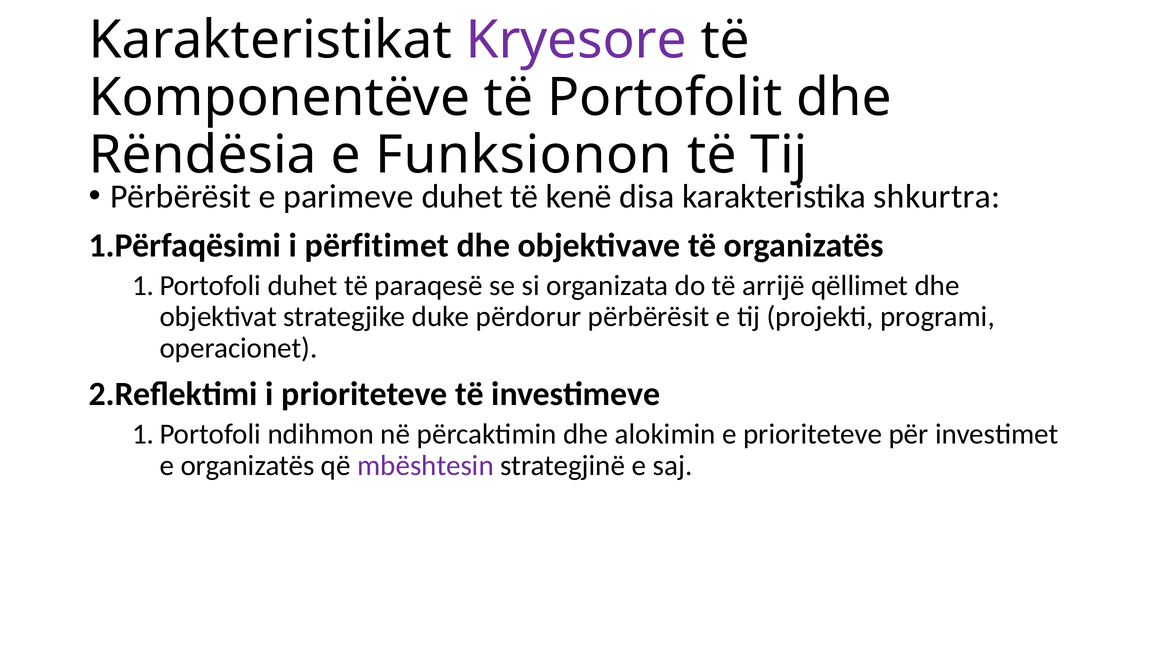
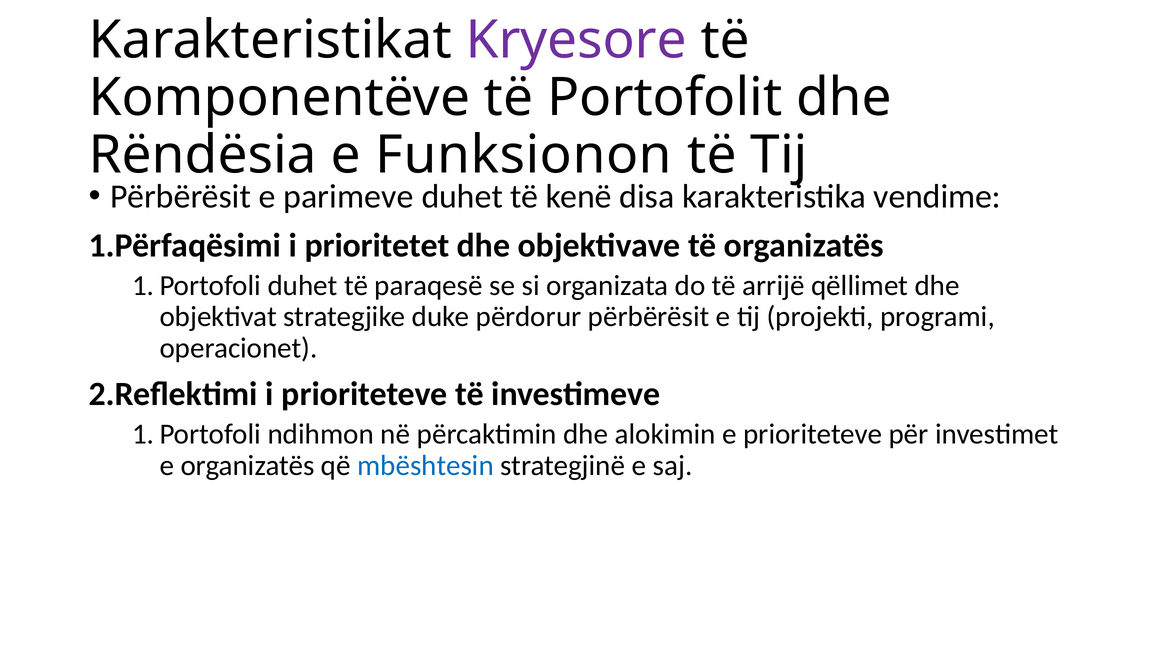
shkurtra: shkurtra -> vendime
përfitimet: përfitimet -> prioritetet
mbështesin colour: purple -> blue
